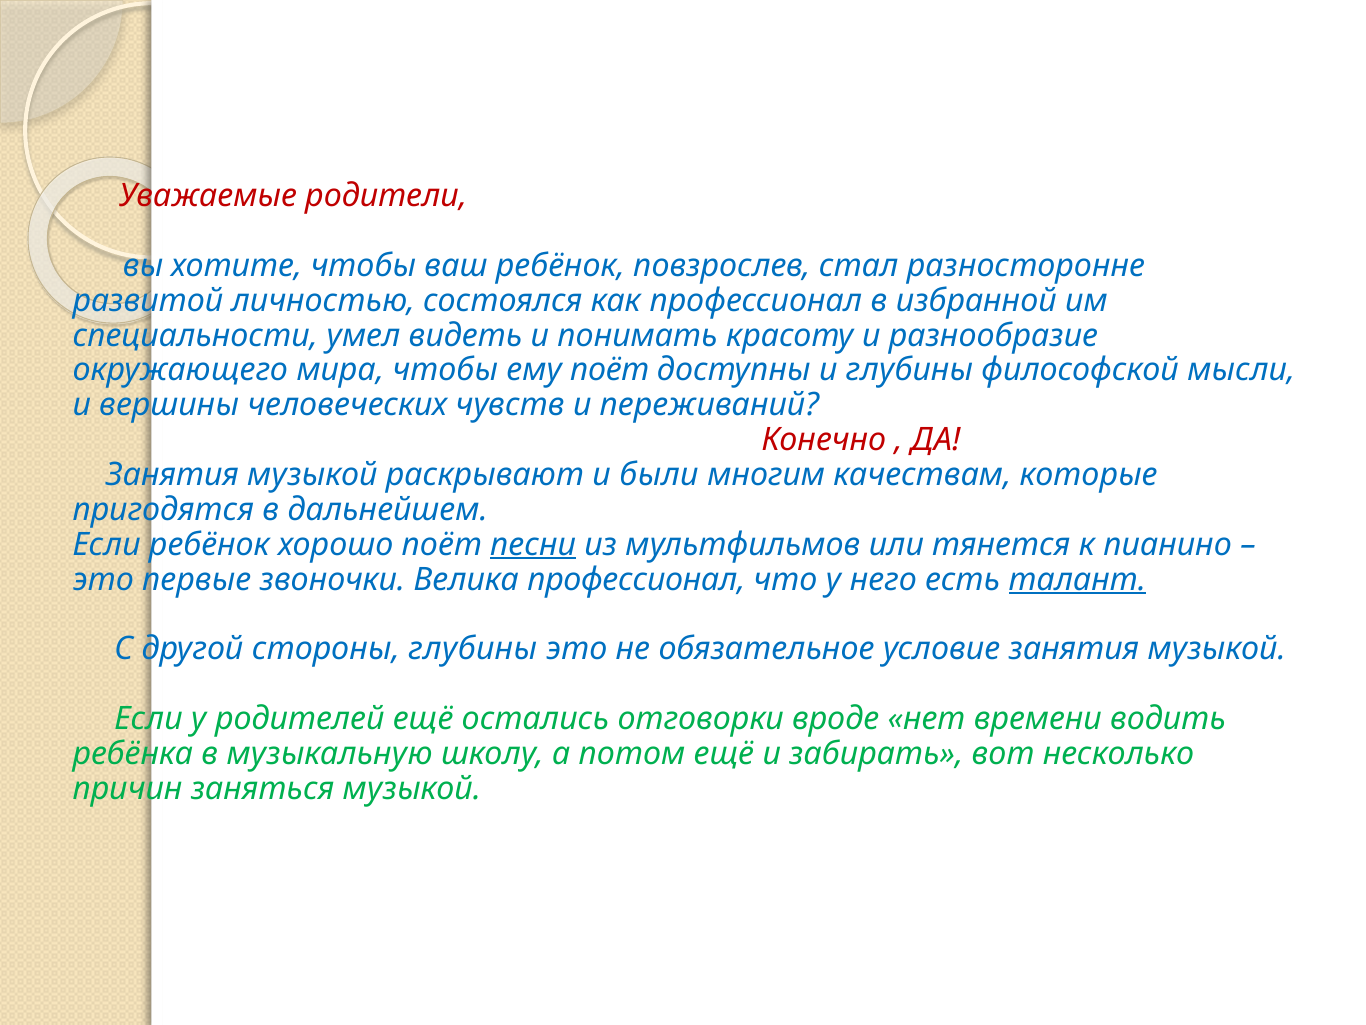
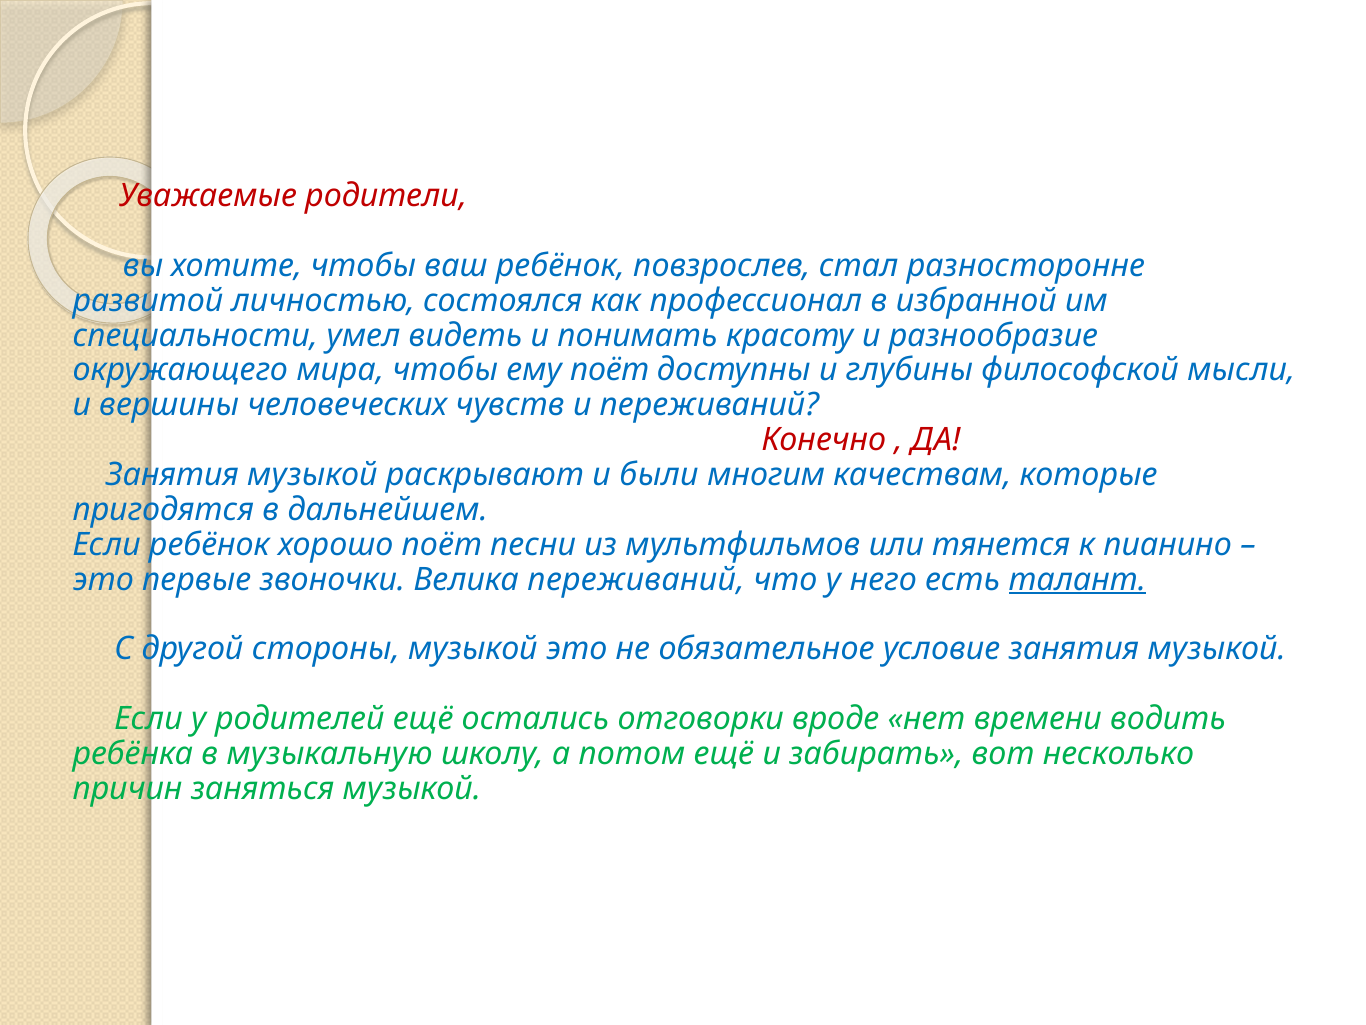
песни underline: present -> none
Велика профессионал: профессионал -> переживаний
стороны глубины: глубины -> музыкой
